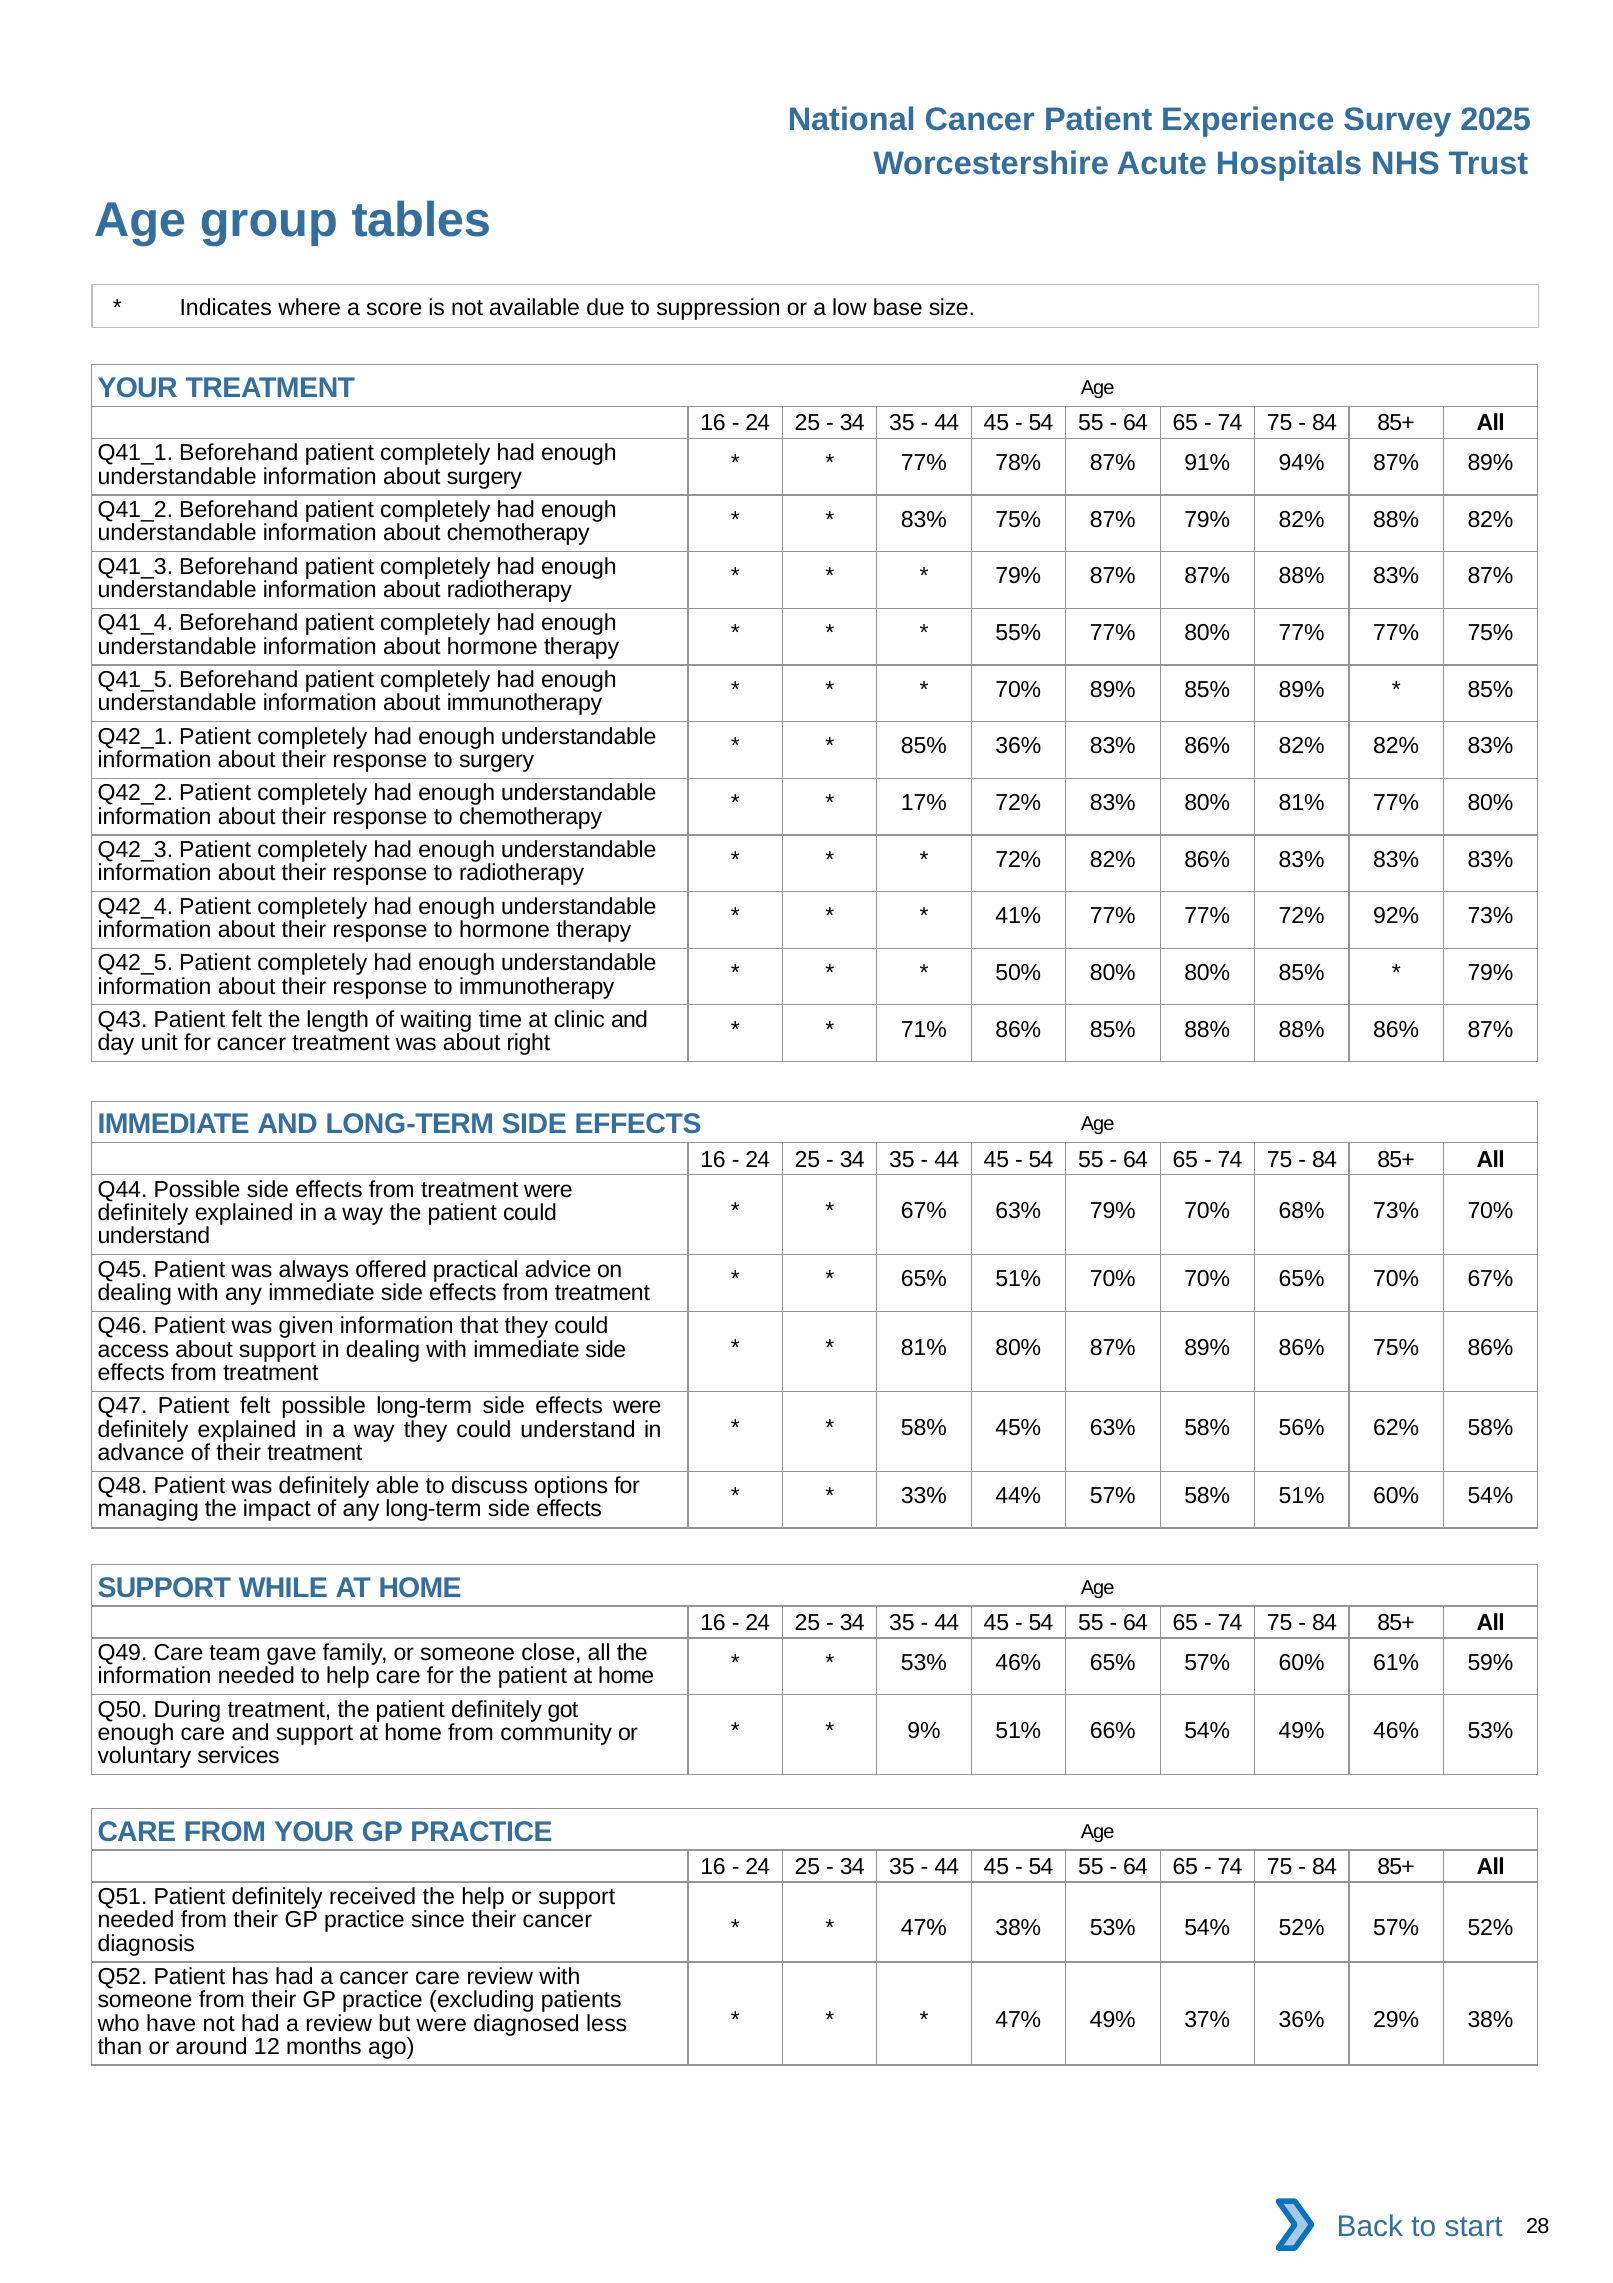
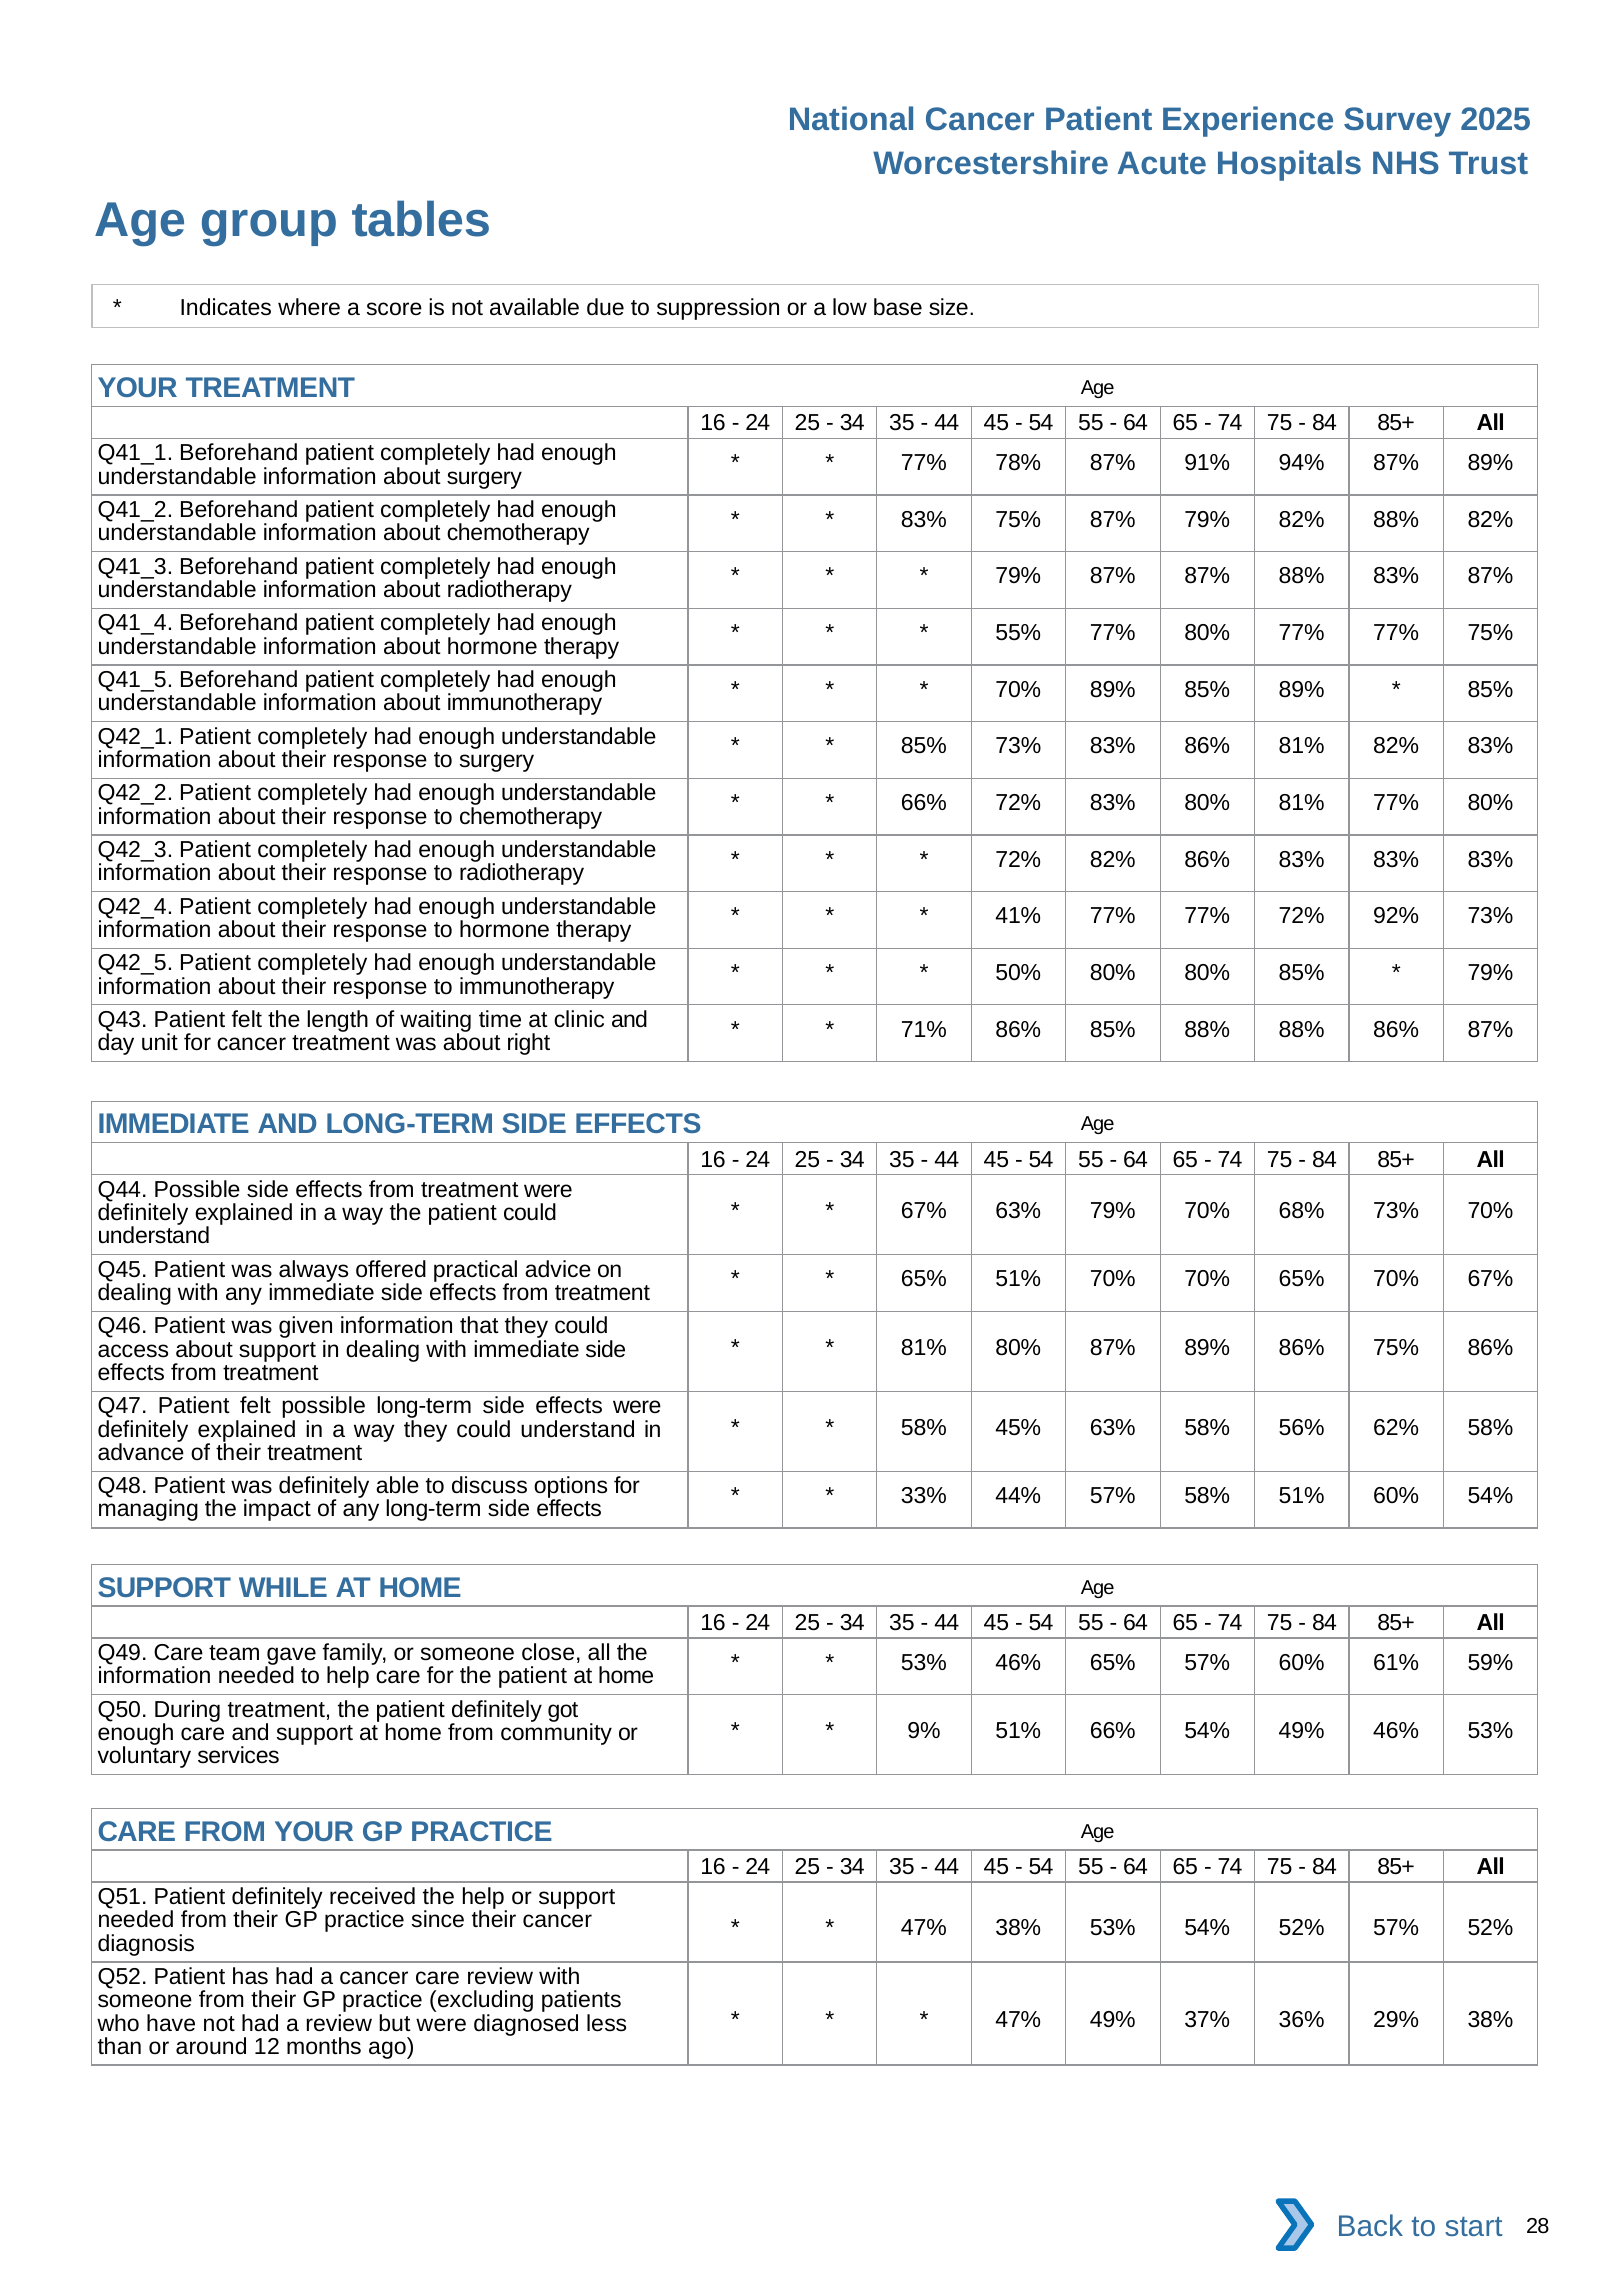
85% 36%: 36% -> 73%
86% 82%: 82% -> 81%
17% at (924, 803): 17% -> 66%
